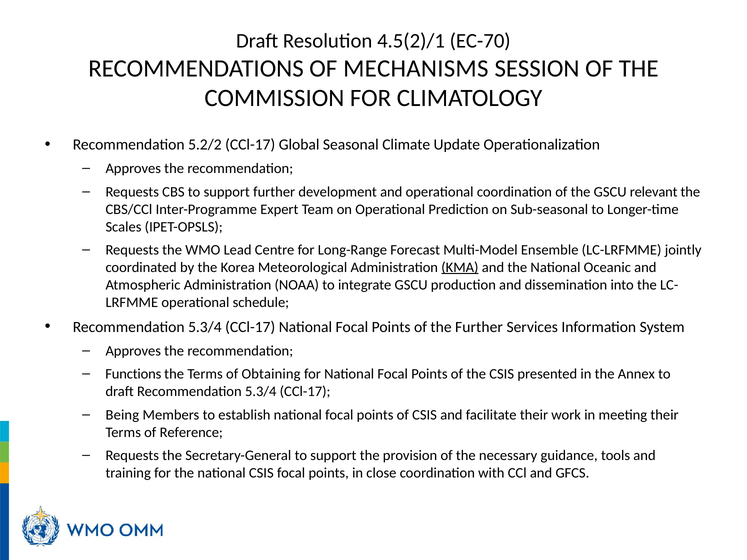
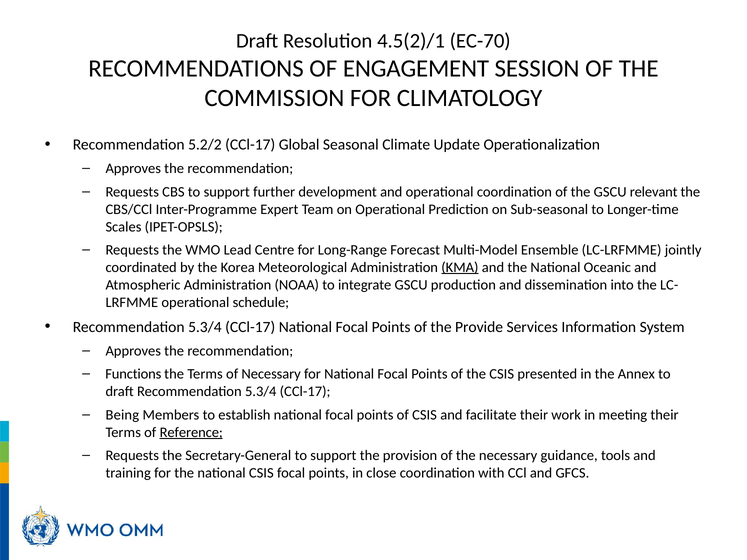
MECHANISMS: MECHANISMS -> ENGAGEMENT
the Further: Further -> Provide
of Obtaining: Obtaining -> Necessary
Reference underline: none -> present
